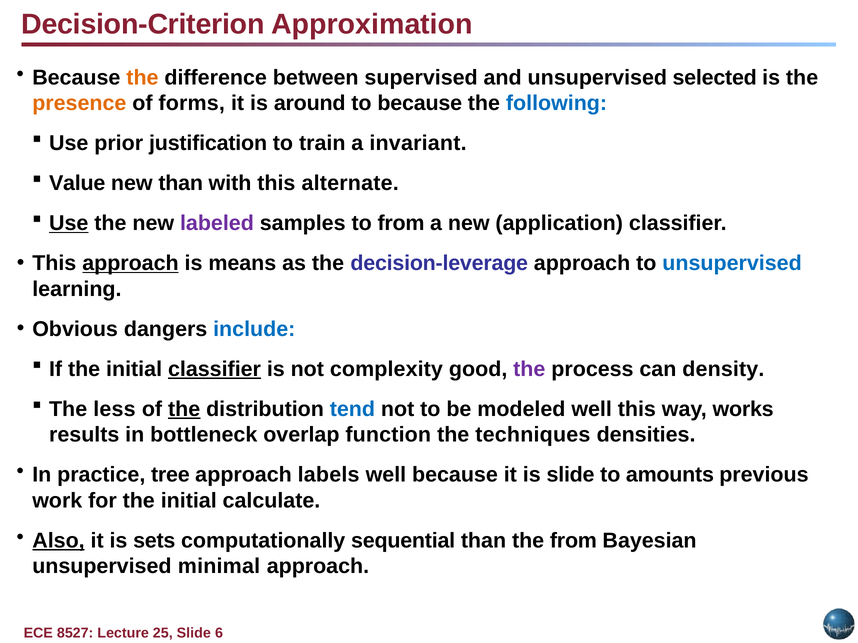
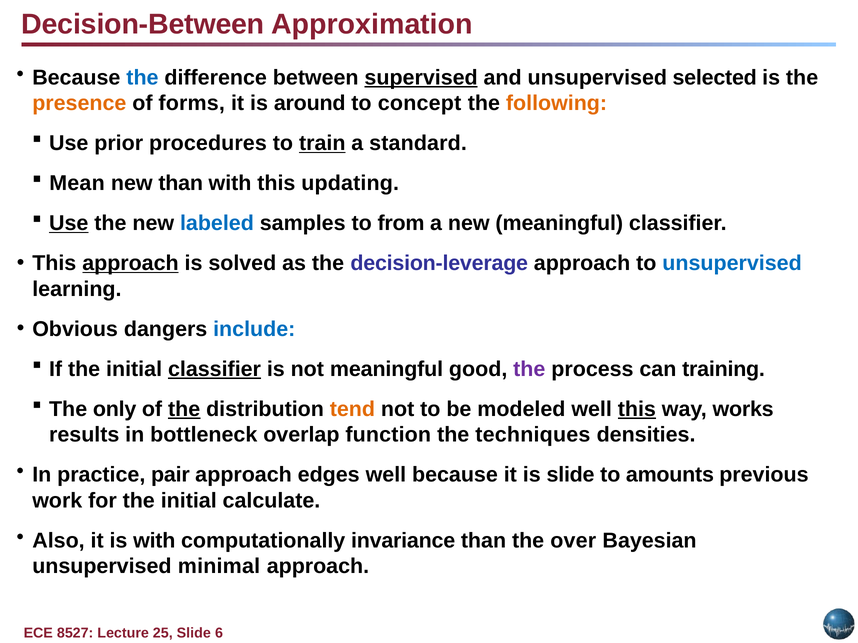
Decision-Criterion: Decision-Criterion -> Decision-Between
the at (142, 78) colour: orange -> blue
supervised underline: none -> present
to because: because -> concept
following colour: blue -> orange
justification: justification -> procedures
train underline: none -> present
invariant: invariant -> standard
Value: Value -> Mean
alternate: alternate -> updating
labeled colour: purple -> blue
new application: application -> meaningful
means: means -> solved
not complexity: complexity -> meaningful
density: density -> training
less: less -> only
tend colour: blue -> orange
this at (637, 409) underline: none -> present
tree: tree -> pair
labels: labels -> edges
Also underline: present -> none
is sets: sets -> with
sequential: sequential -> invariance
the from: from -> over
